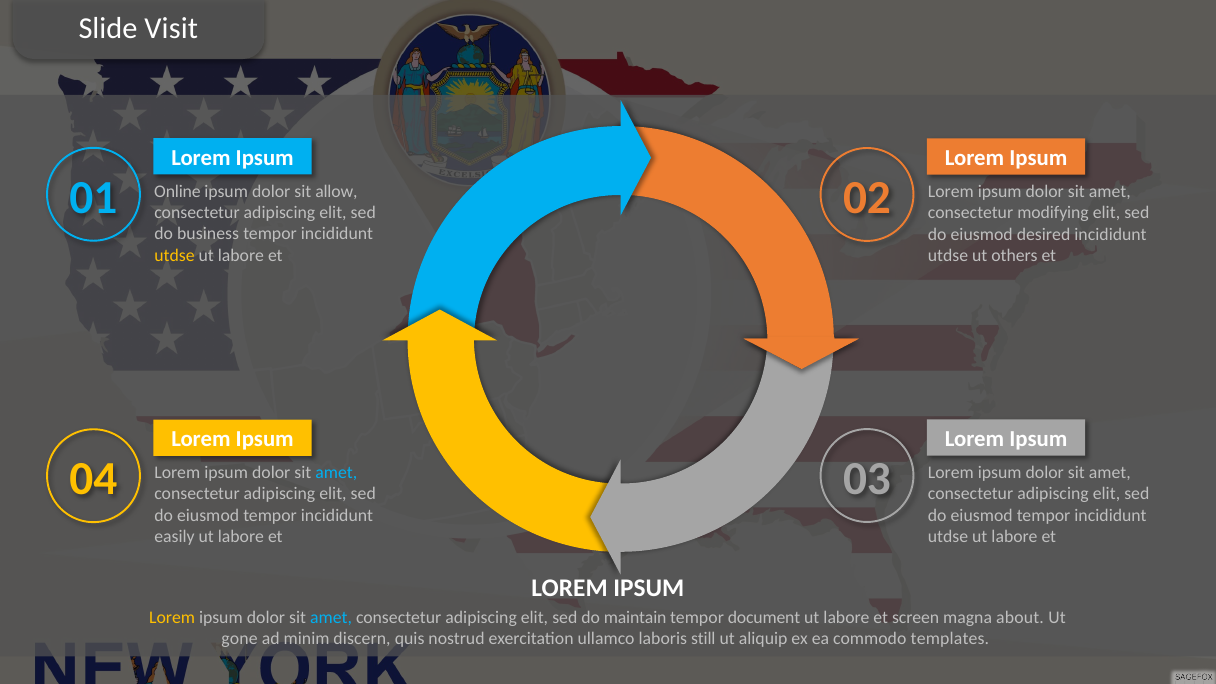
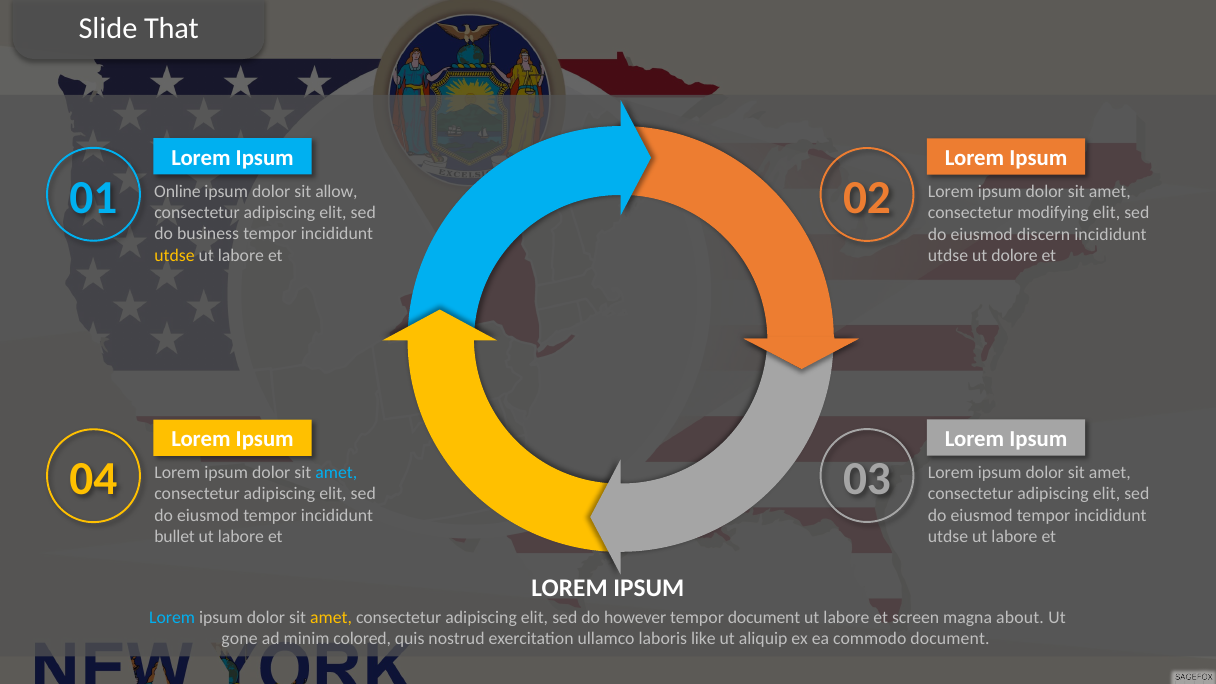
Visit: Visit -> That
desired: desired -> discern
others: others -> dolore
easily: easily -> bullet
Lorem at (172, 617) colour: yellow -> light blue
amet at (331, 617) colour: light blue -> yellow
maintain: maintain -> however
discern: discern -> colored
still: still -> like
commodo templates: templates -> document
